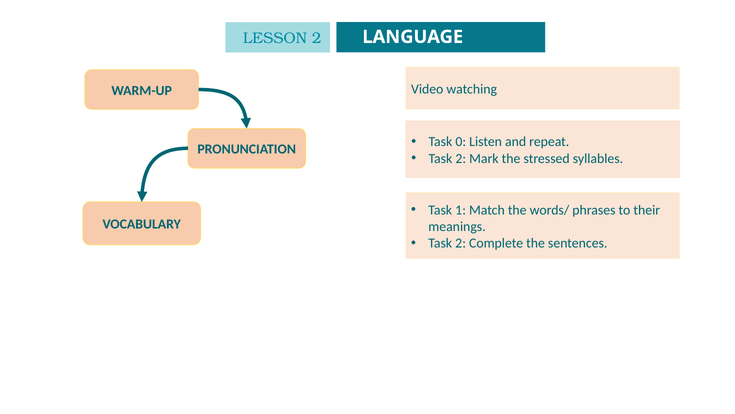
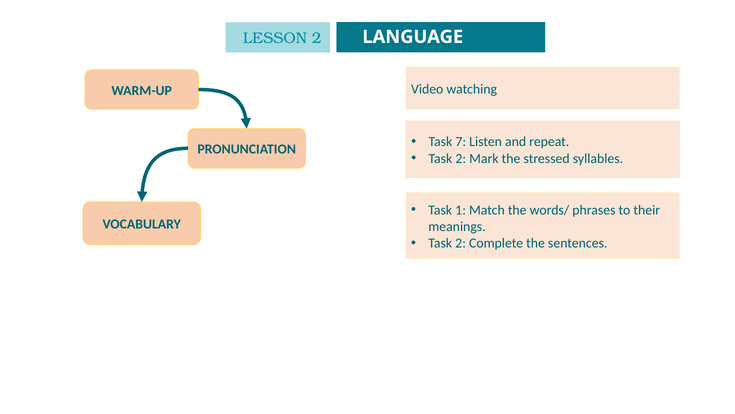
0: 0 -> 7
